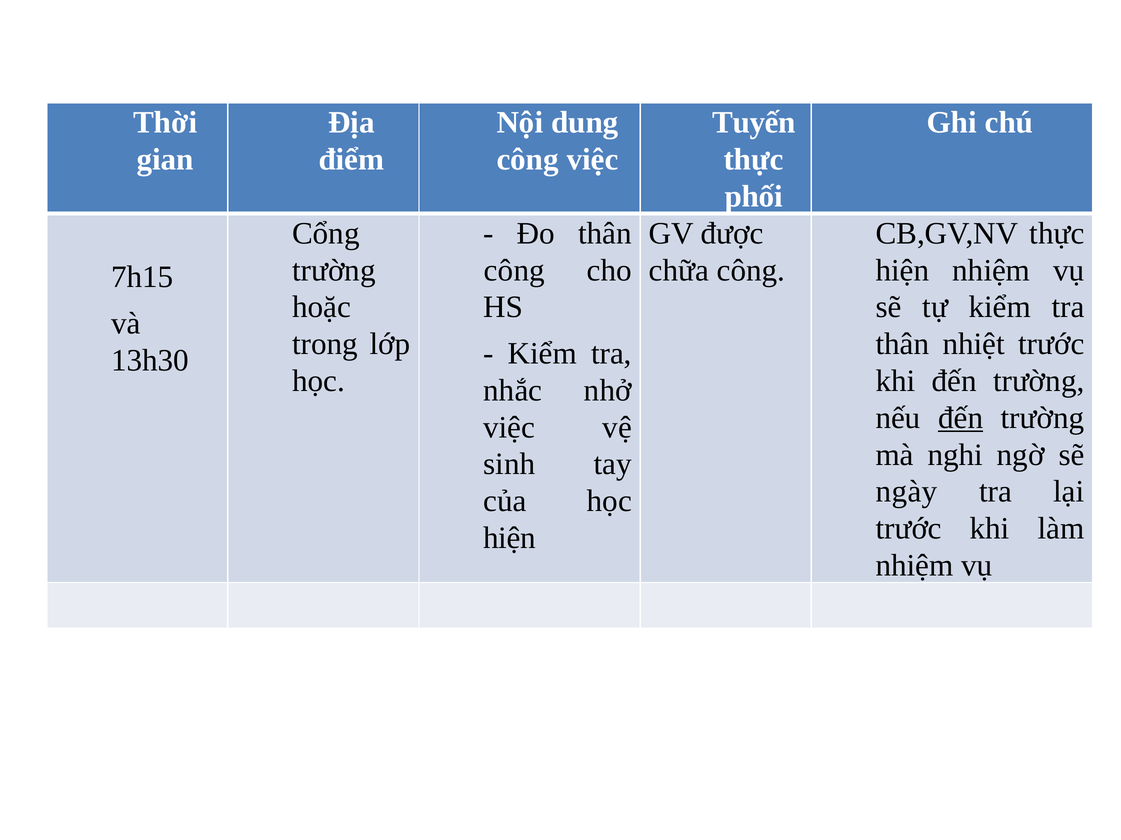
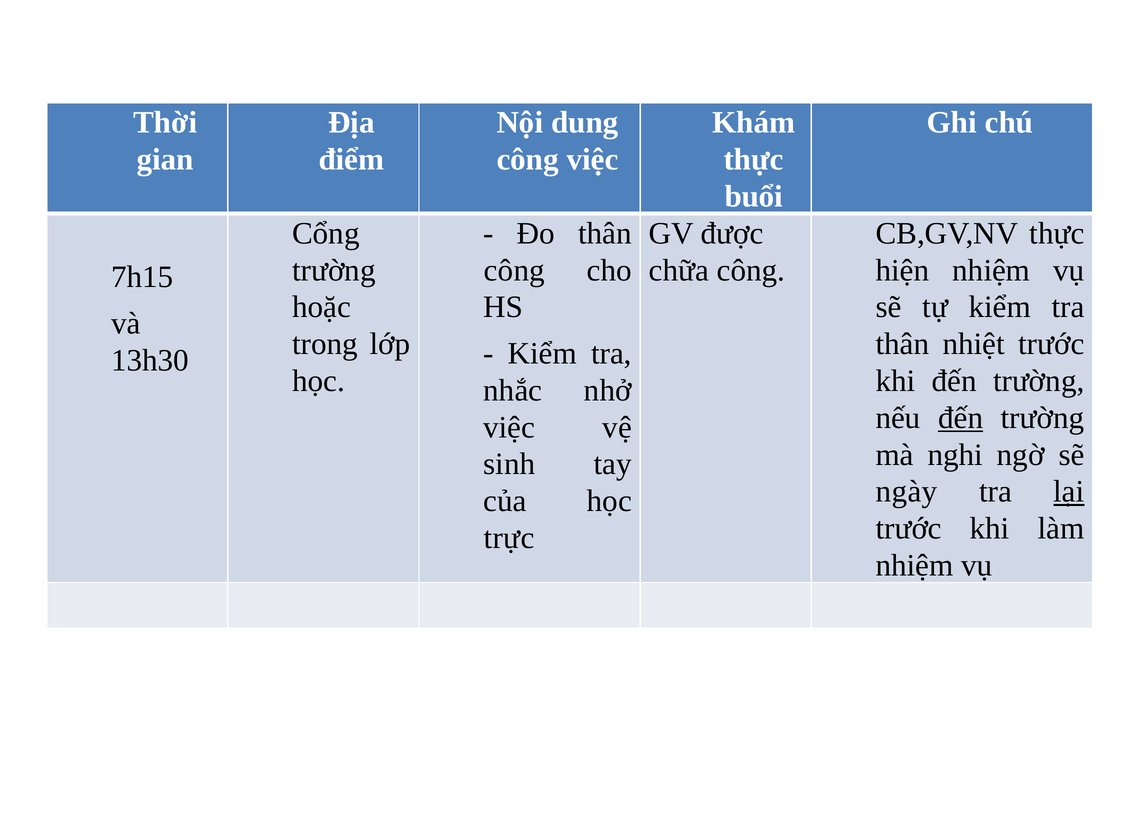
Tuyến: Tuyến -> Khám
phối: phối -> buổi
lại underline: none -> present
hiện at (509, 538): hiện -> trực
